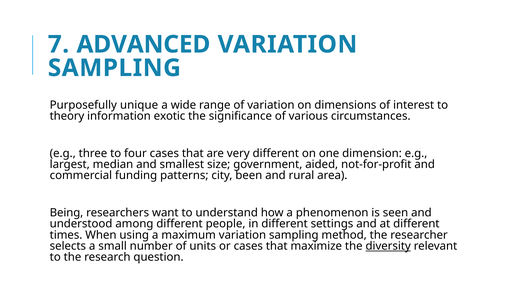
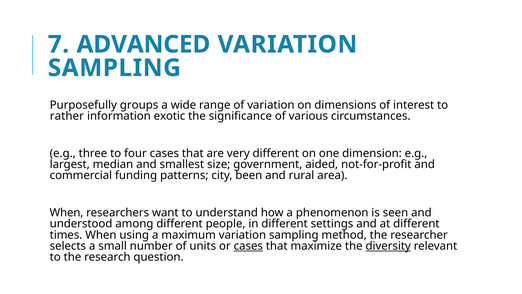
unique: unique -> groups
theory: theory -> rather
Being at (67, 212): Being -> When
cases at (248, 246) underline: none -> present
